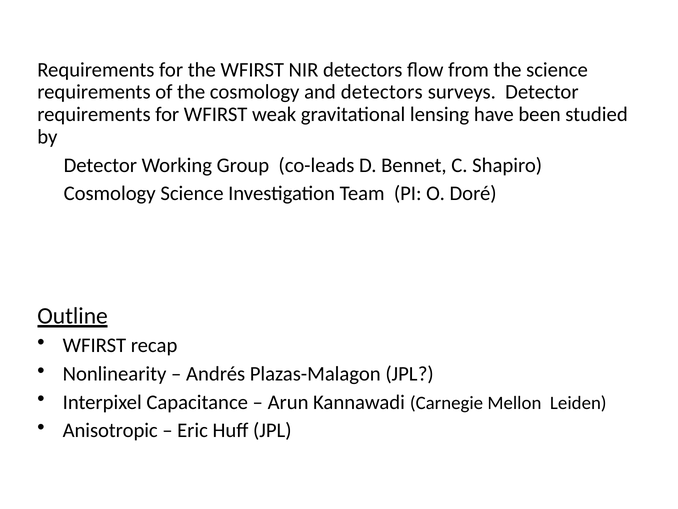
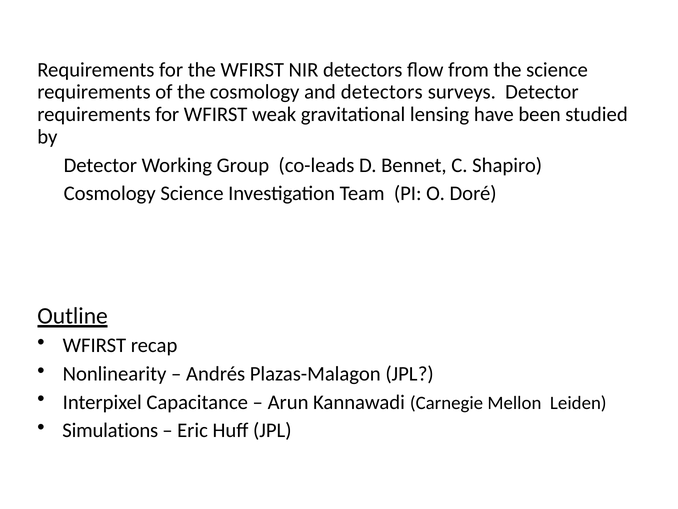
Anisotropic: Anisotropic -> Simulations
